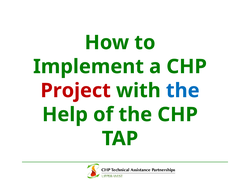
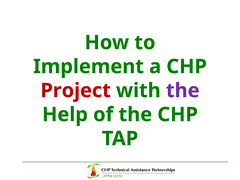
the at (183, 91) colour: blue -> purple
